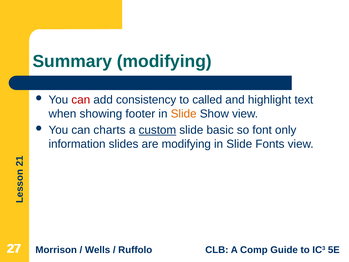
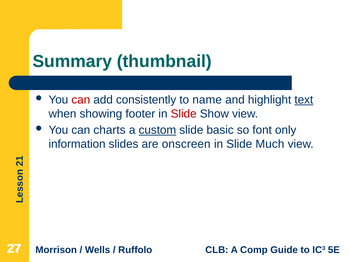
Summary modifying: modifying -> thumbnail
consistency: consistency -> consistently
called: called -> name
text underline: none -> present
Slide at (184, 114) colour: orange -> red
are modifying: modifying -> onscreen
Fonts: Fonts -> Much
